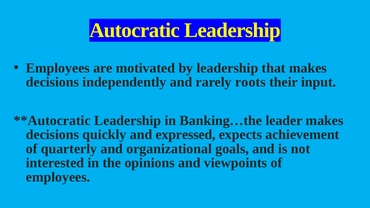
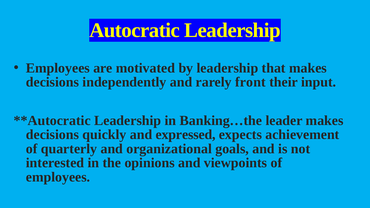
roots: roots -> front
